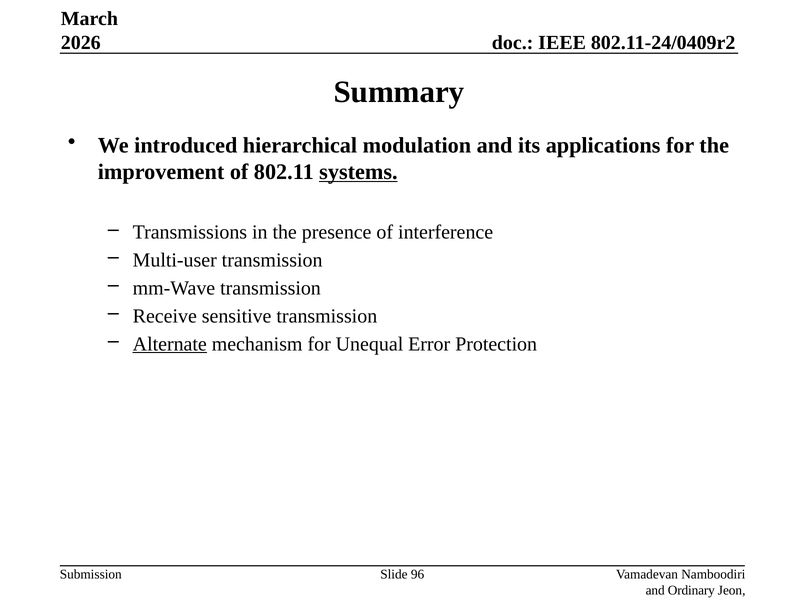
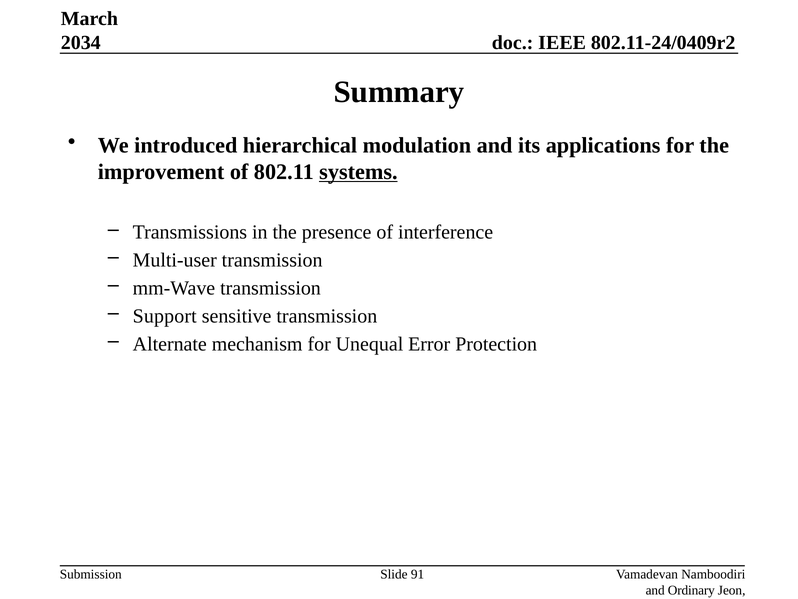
2026: 2026 -> 2034
Receive: Receive -> Support
Alternate underline: present -> none
96: 96 -> 91
